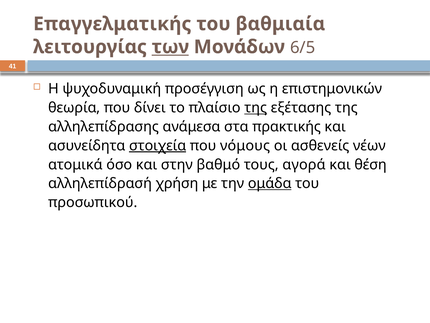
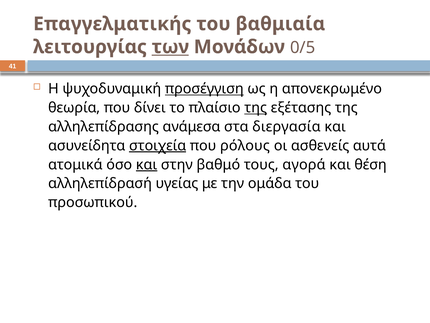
6/5: 6/5 -> 0/5
προσέγγιση underline: none -> present
επιστημονικών: επιστημονικών -> απονεκρωμένο
πρακτικής: πρακτικής -> διεργασία
νόμους: νόμους -> ρόλους
νέων: νέων -> αυτά
και at (147, 164) underline: none -> present
χρήση: χρήση -> υγείας
ομάδα underline: present -> none
